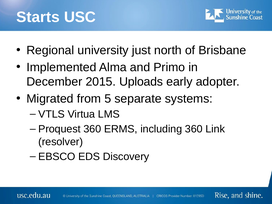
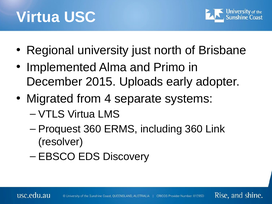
Starts at (38, 17): Starts -> Virtua
5: 5 -> 4
